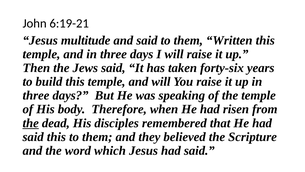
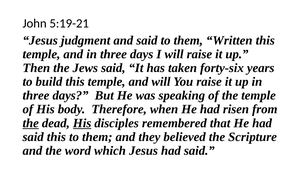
6:19-21: 6:19-21 -> 5:19-21
multitude: multitude -> judgment
His at (82, 123) underline: none -> present
